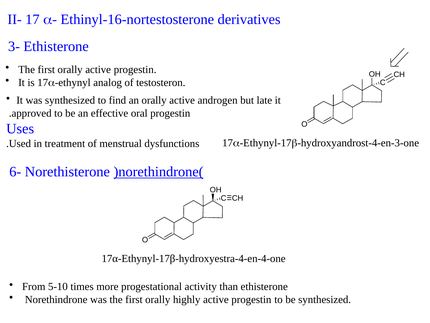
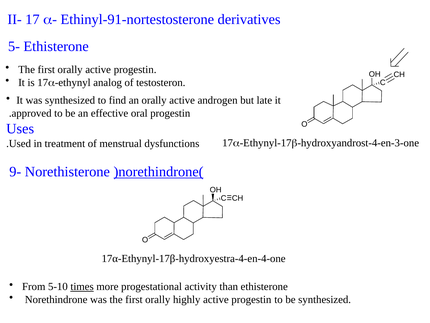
Ethinyl-16-nortestosterone: Ethinyl-16-nortestosterone -> Ethinyl-91-nortestosterone
3-: 3- -> 5-
6-: 6- -> 9-
times underline: none -> present
